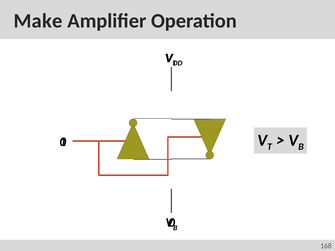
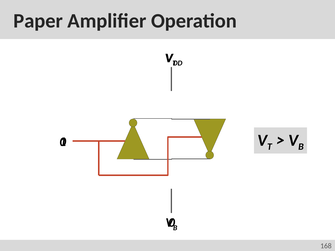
Make: Make -> Paper
